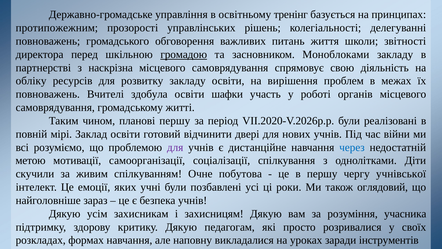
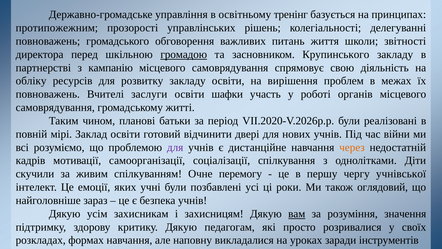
Моноблоками: Моноблоками -> Крупинського
наскрізна: наскрізна -> кампанію
здобула: здобула -> заслуги
планові першу: першу -> батьки
через colour: blue -> orange
метою: метою -> кадрів
побутова: побутова -> перемогу
вам underline: none -> present
учасника: учасника -> значення
